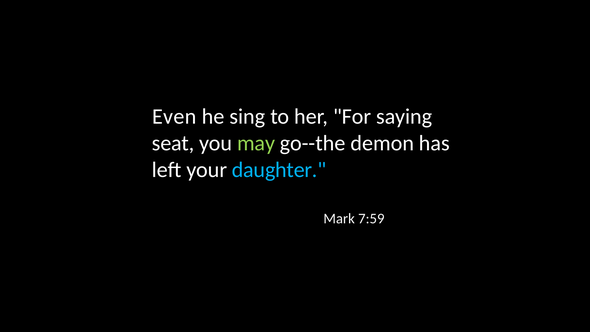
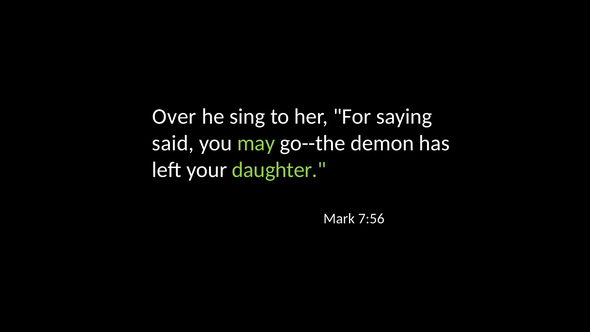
Even: Even -> Over
seat: seat -> said
daughter colour: light blue -> light green
7:59: 7:59 -> 7:56
